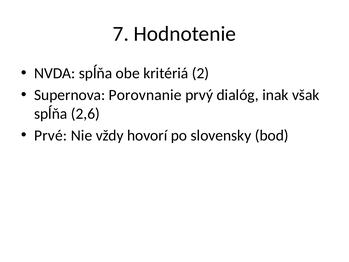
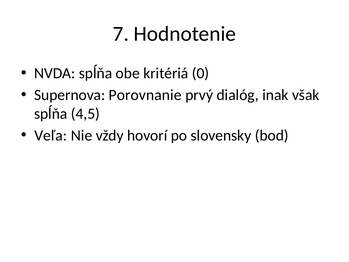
2: 2 -> 0
2,6: 2,6 -> 4,5
Prvé: Prvé -> Veľa
